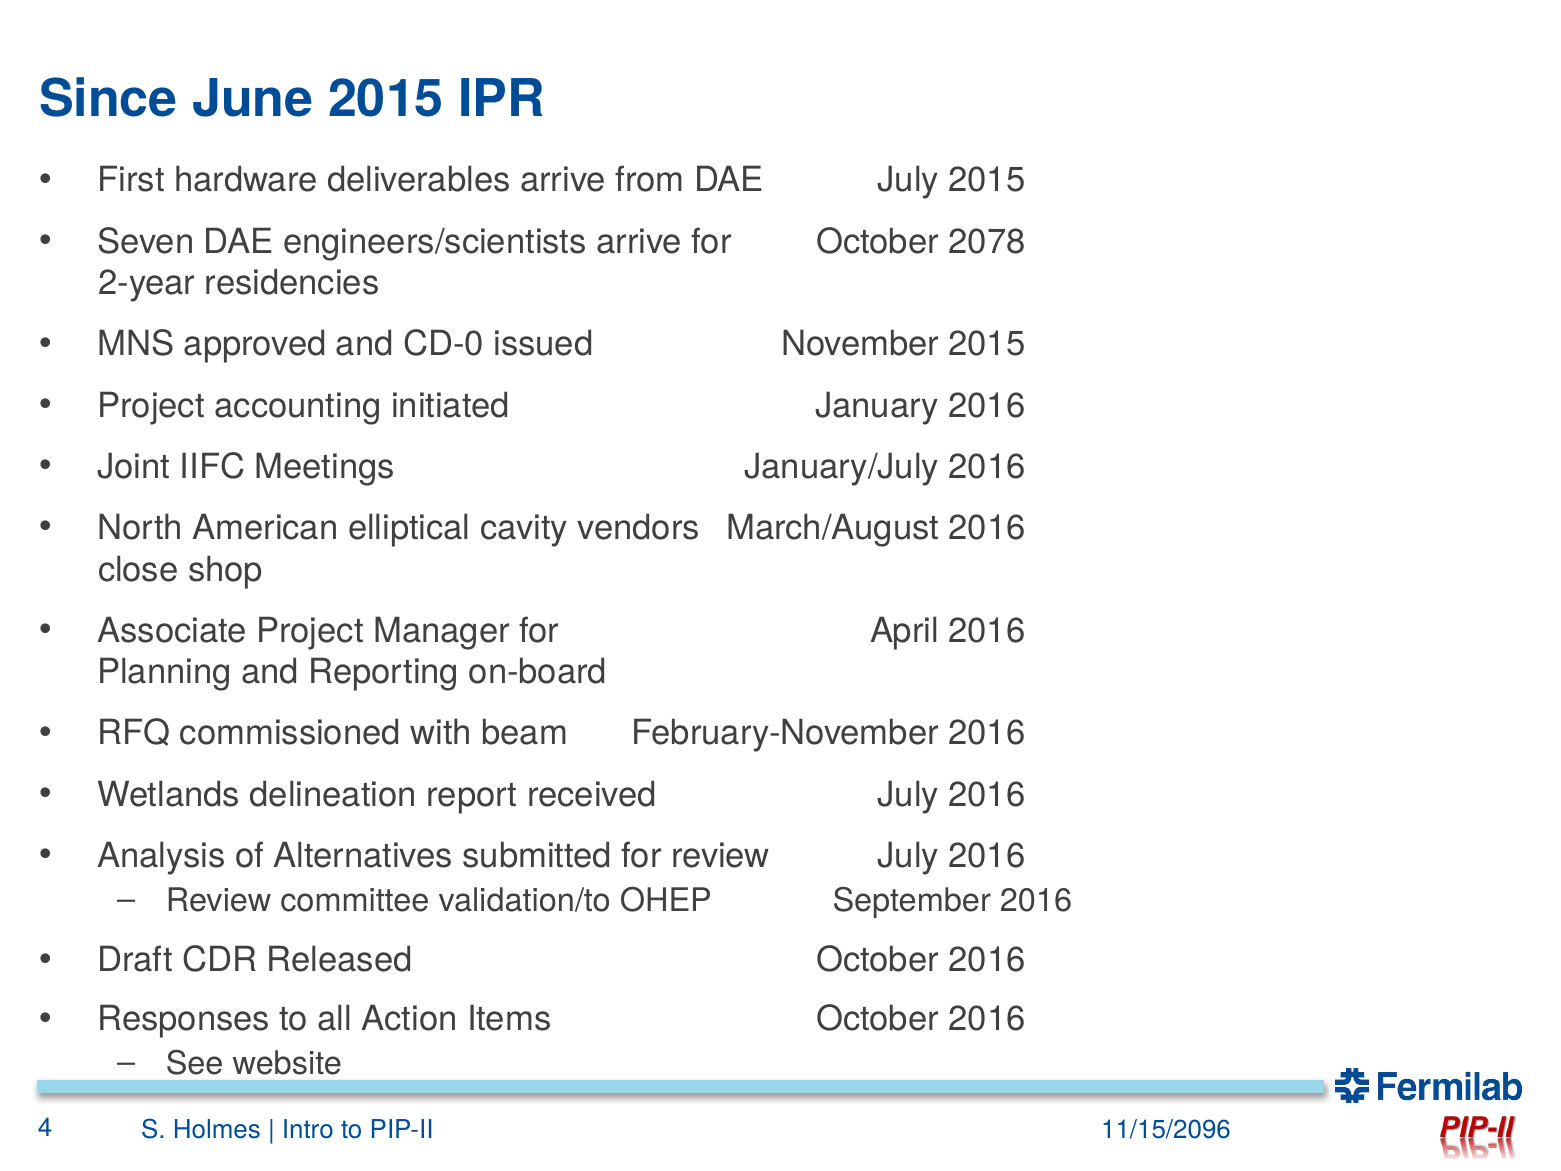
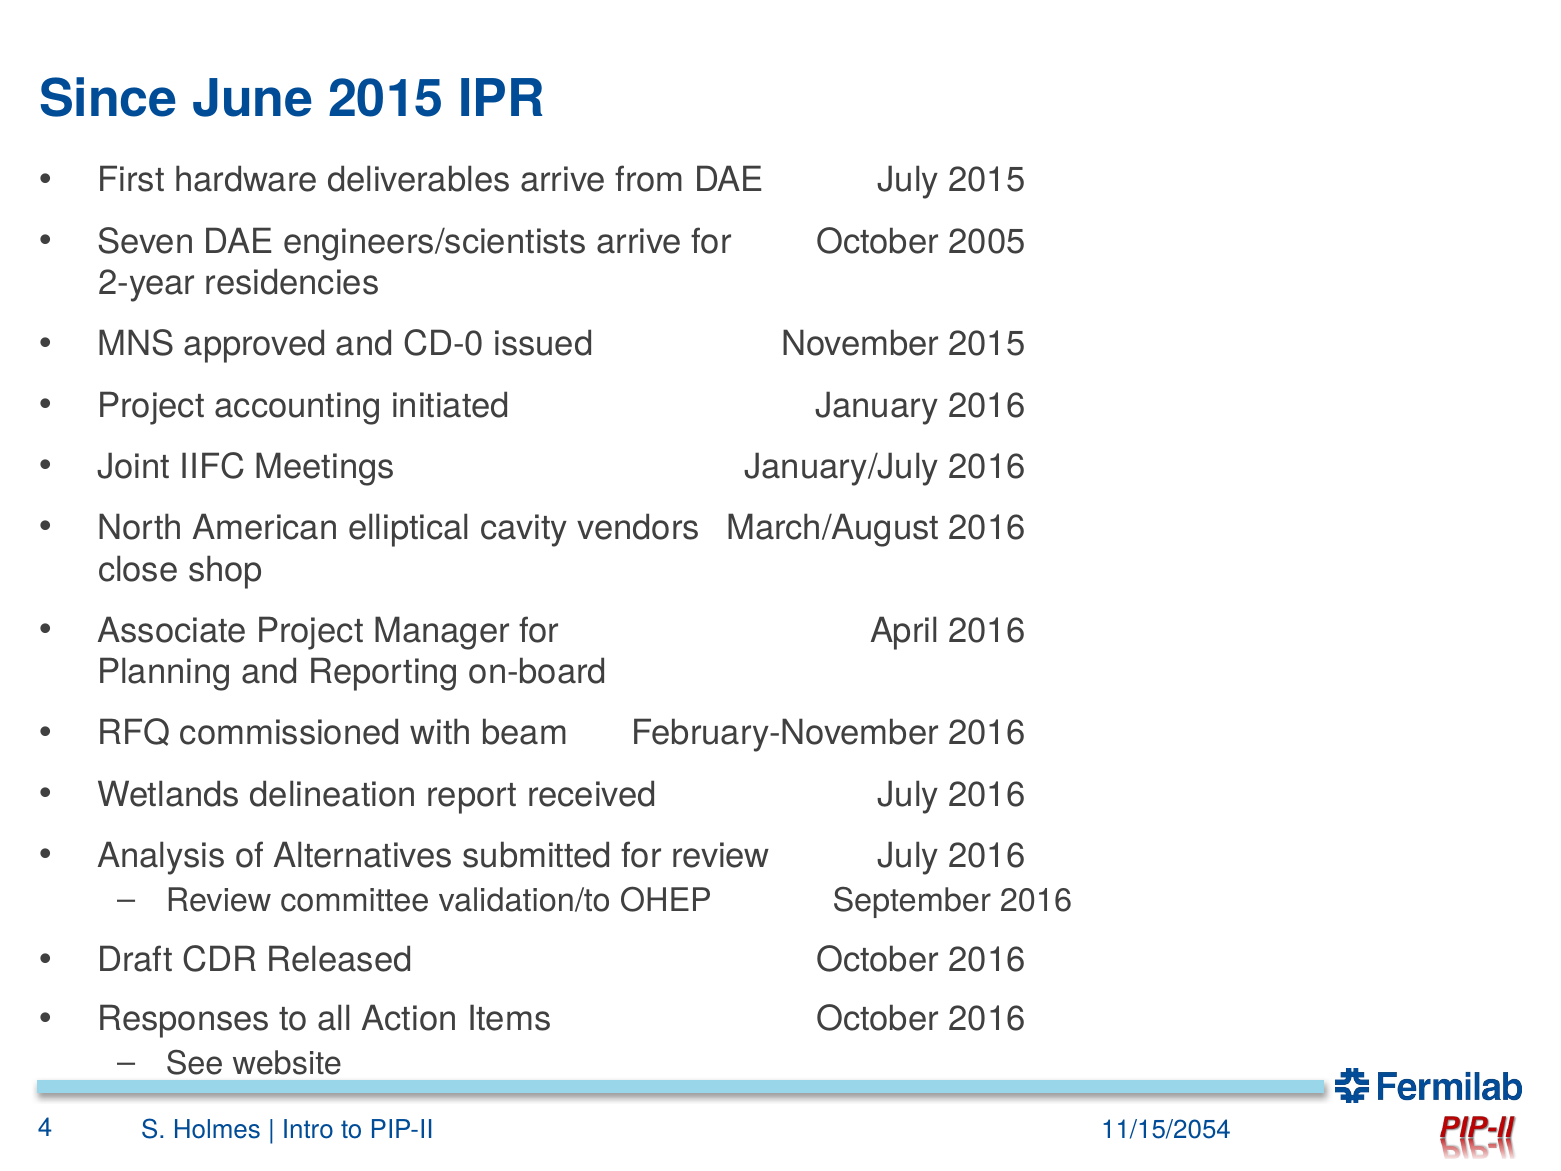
2078: 2078 -> 2005
11/15/2096: 11/15/2096 -> 11/15/2054
